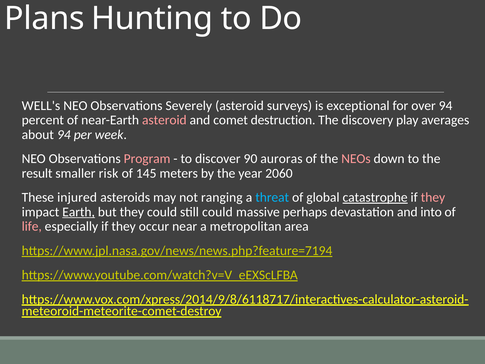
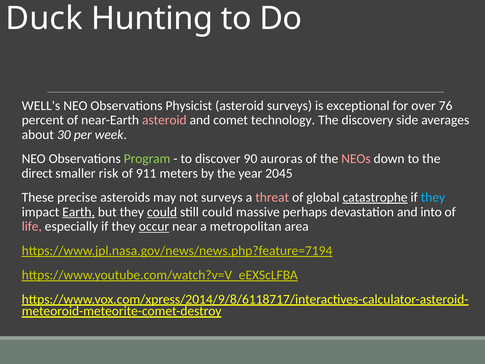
Plans: Plans -> Duck
Severely: Severely -> Physicist
over 94: 94 -> 76
destruction: destruction -> technology
play: play -> side
about 94: 94 -> 30
Program colour: pink -> light green
result: result -> direct
145: 145 -> 911
2060: 2060 -> 2045
injured: injured -> precise
not ranging: ranging -> surveys
threat colour: light blue -> pink
they at (433, 197) colour: pink -> light blue
could at (162, 212) underline: none -> present
occur underline: none -> present
